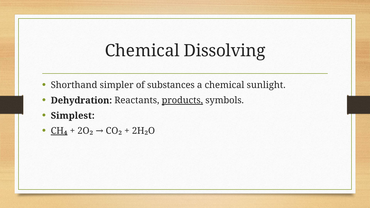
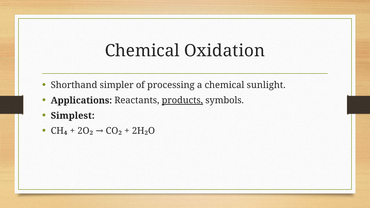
Dissolving: Dissolving -> Oxidation
substances: substances -> processing
Dehydration: Dehydration -> Applications
CH₄ underline: present -> none
